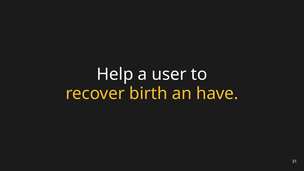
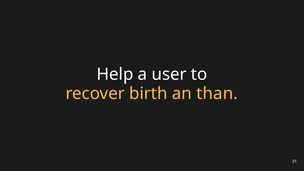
have: have -> than
